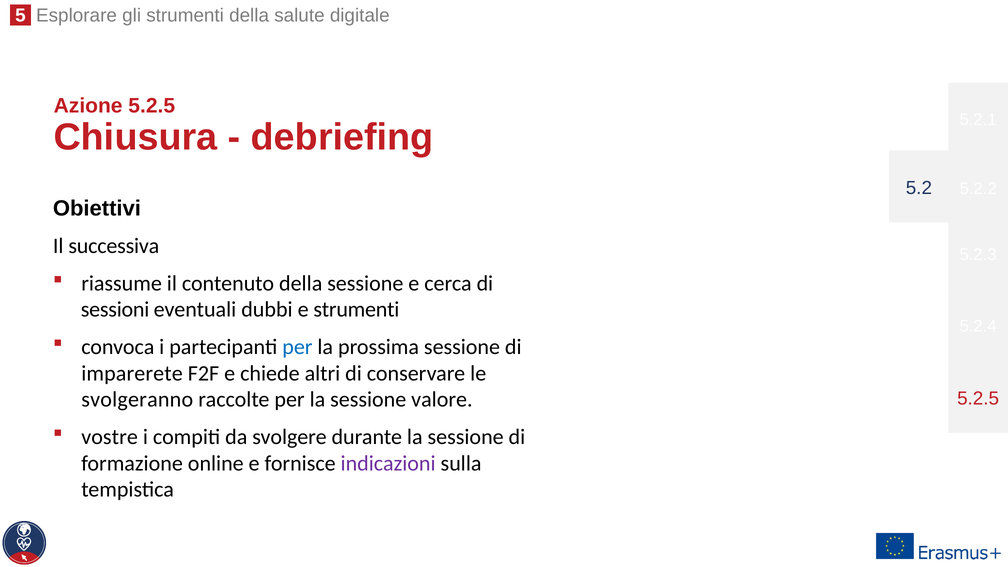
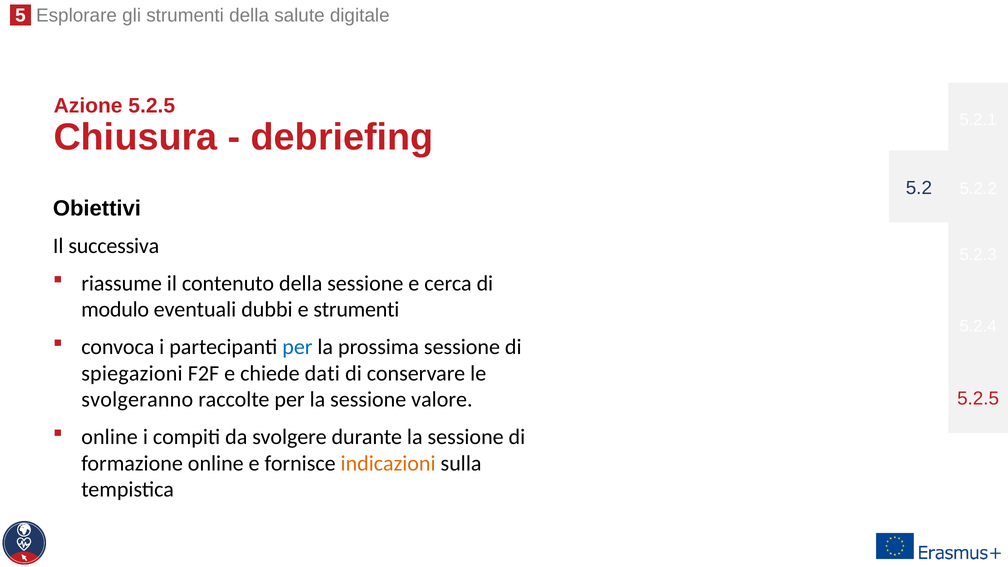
sessioni: sessioni -> modulo
imparerete: imparerete -> spiegazioni
altri: altri -> dati
vostre at (110, 437): vostre -> online
indicazioni colour: purple -> orange
